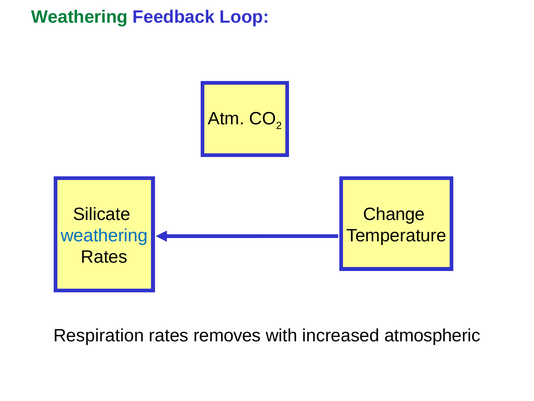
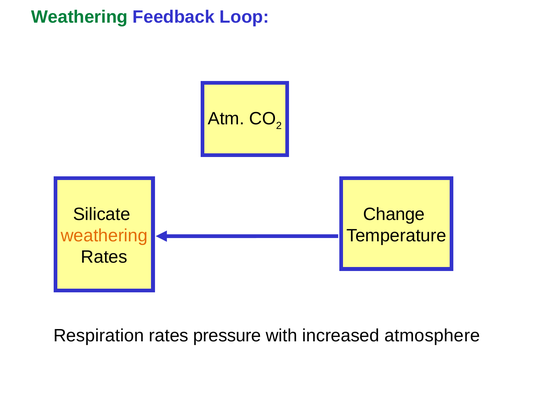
weathering at (104, 235) colour: blue -> orange
removes: removes -> pressure
atmospheric: atmospheric -> atmosphere
